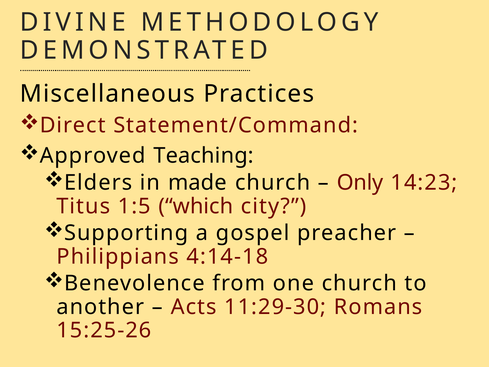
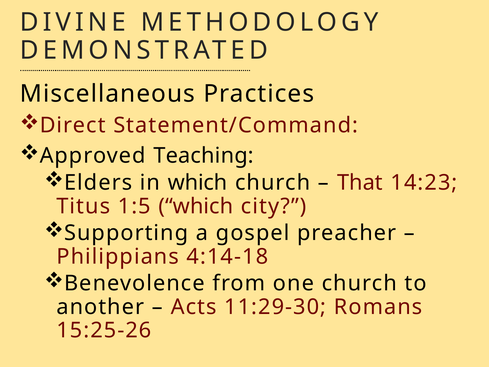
in made: made -> which
Only: Only -> That
